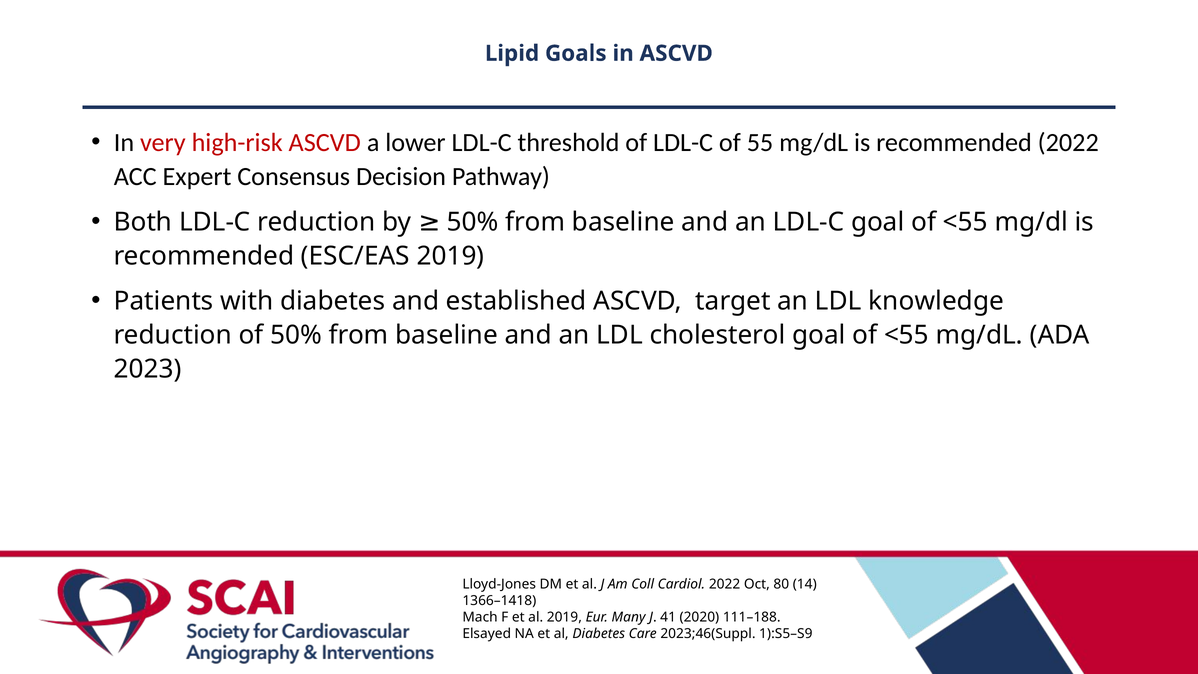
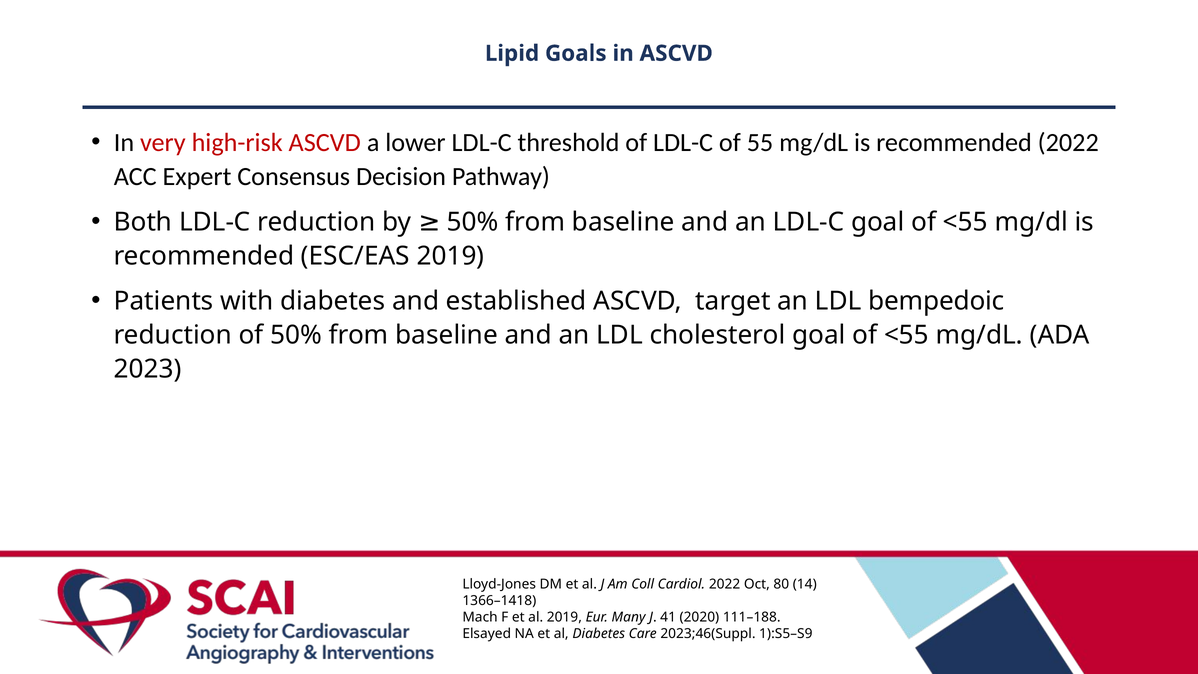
knowledge: knowledge -> bempedoic
